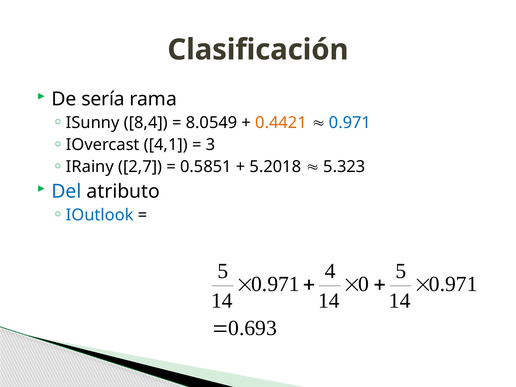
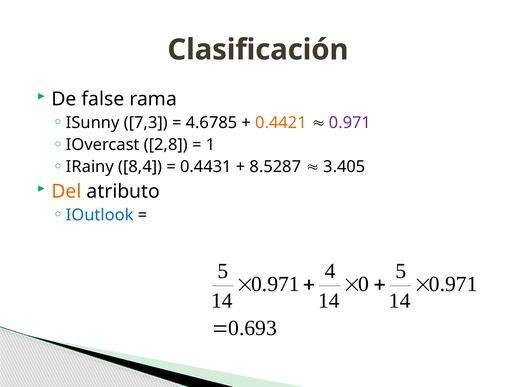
sería: sería -> false
8,4: 8,4 -> 7,3
8.0549: 8.0549 -> 4.6785
0.971 colour: blue -> purple
4,1: 4,1 -> 2,8
3: 3 -> 1
2,7: 2,7 -> 8,4
0.5851: 0.5851 -> 0.4431
5.2018: 5.2018 -> 8.5287
5.323: 5.323 -> 3.405
Del colour: blue -> orange
